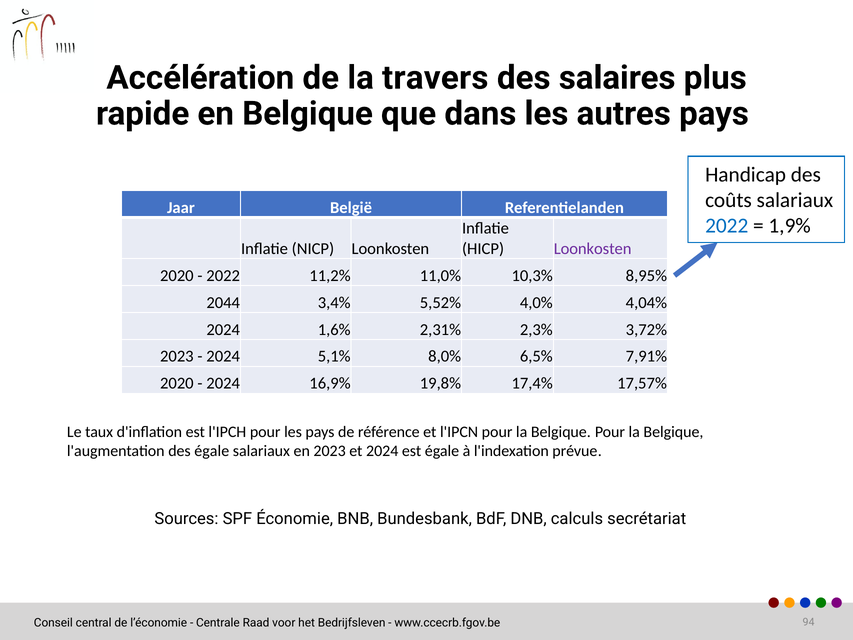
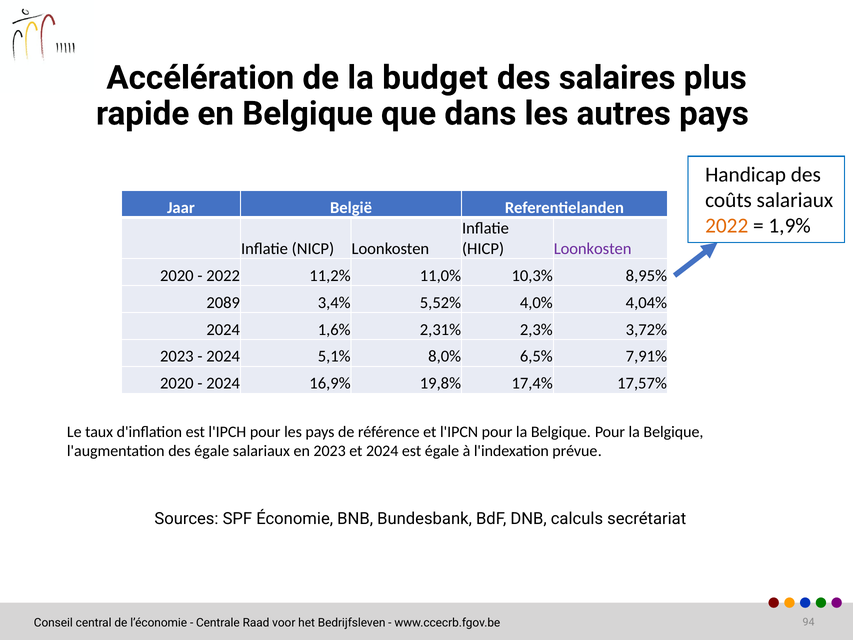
travers: travers -> budget
2022 at (727, 226) colour: blue -> orange
2044: 2044 -> 2089
